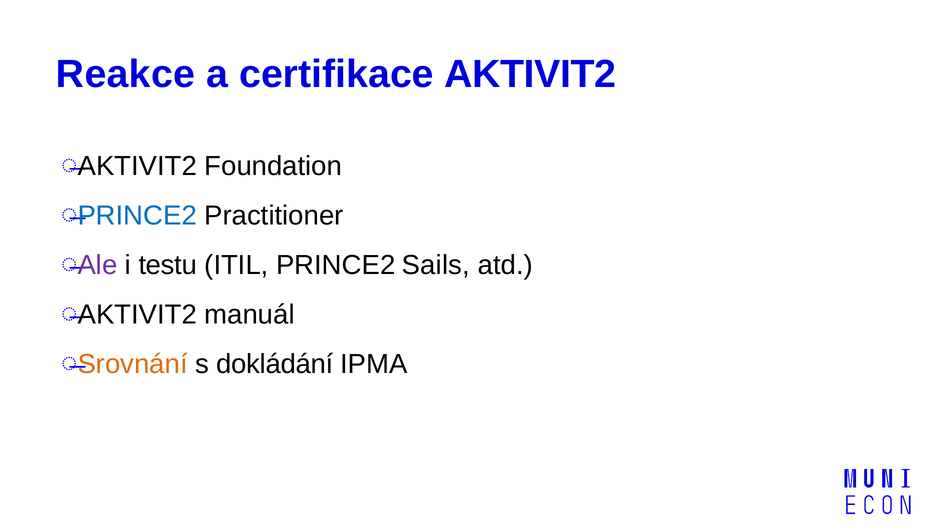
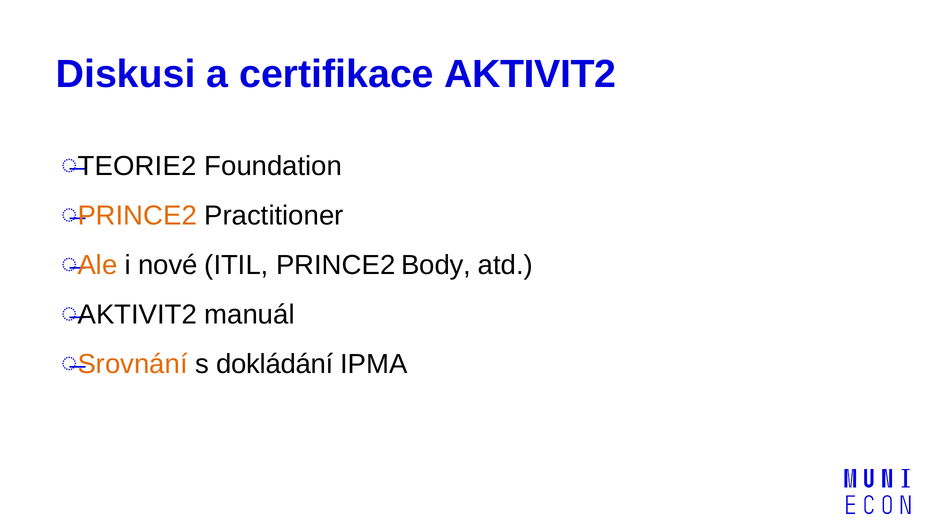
Reakce: Reakce -> Diskusi
AKTIVIT2 at (137, 166): AKTIVIT2 -> TEORIE2
PRINCE2 at (137, 216) colour: blue -> orange
Ale colour: purple -> orange
testu: testu -> nové
Sails: Sails -> Body
